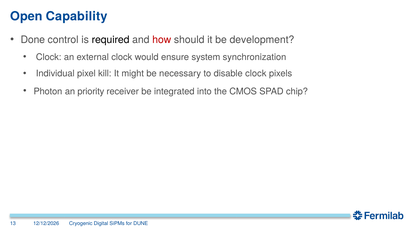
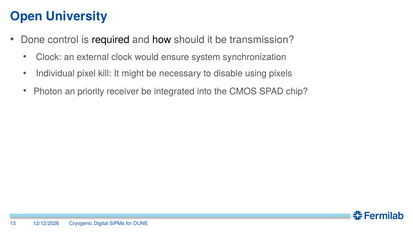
Capability: Capability -> University
how colour: red -> black
development: development -> transmission
disable clock: clock -> using
